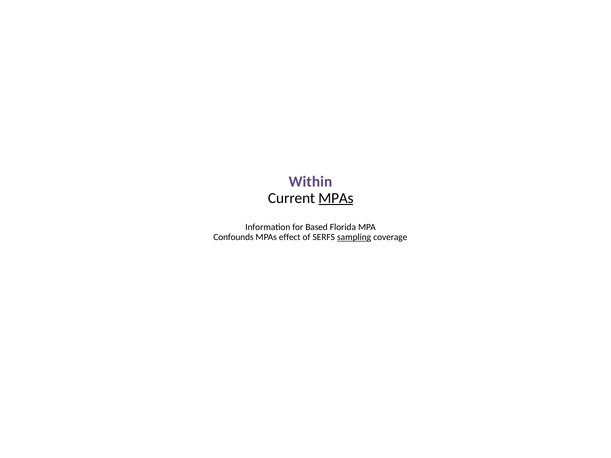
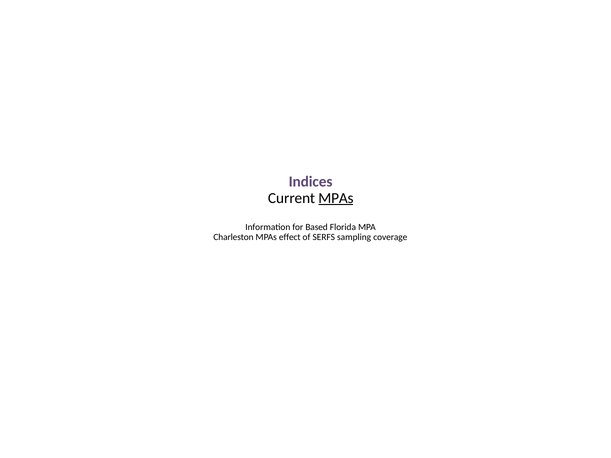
Within: Within -> Indices
Confounds: Confounds -> Charleston
sampling underline: present -> none
